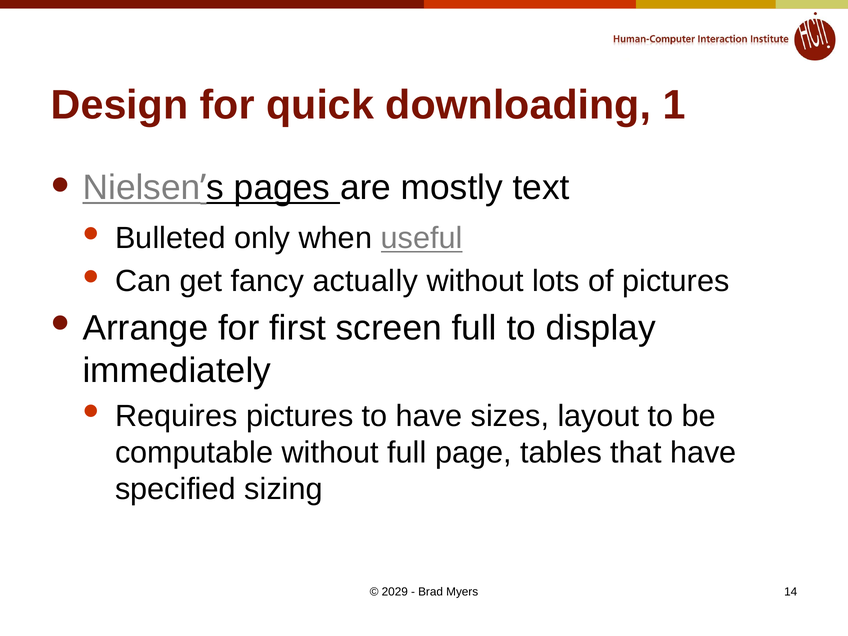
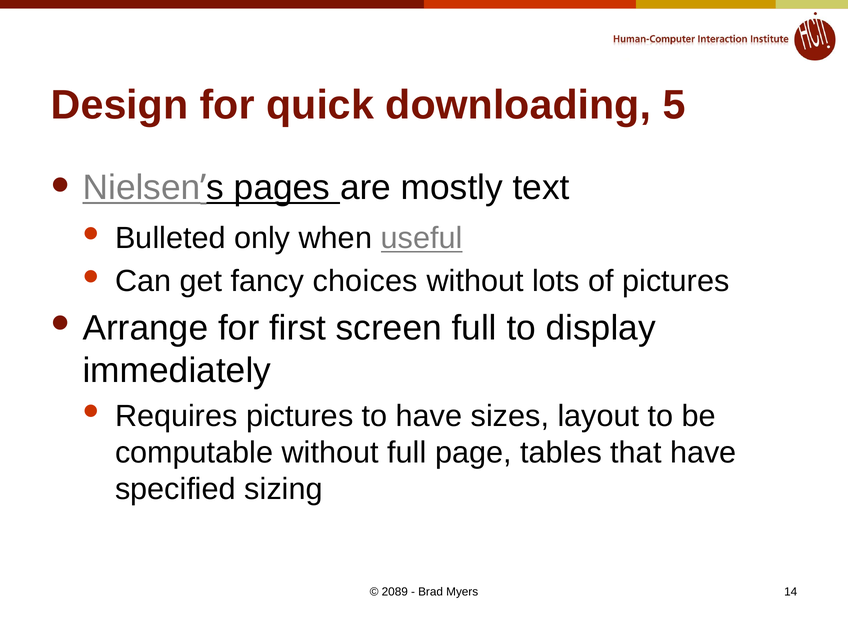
1: 1 -> 5
actually: actually -> choices
2029: 2029 -> 2089
